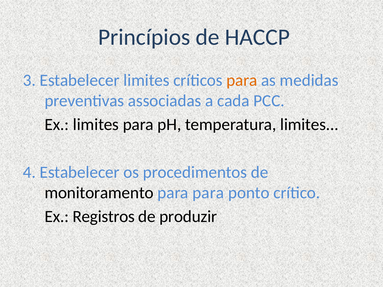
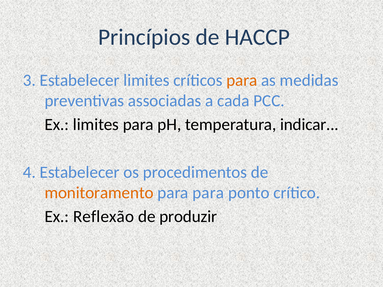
temperatura limites: limites -> indicar
monitoramento colour: black -> orange
Registros: Registros -> Reflexão
